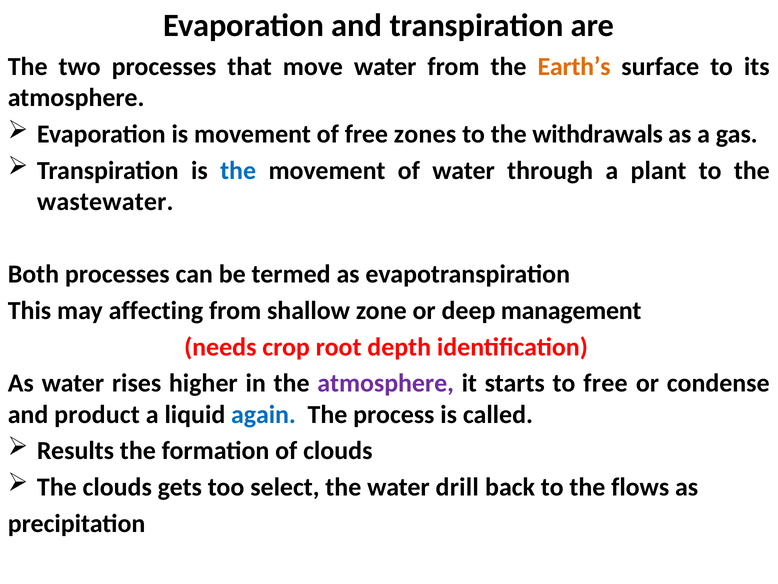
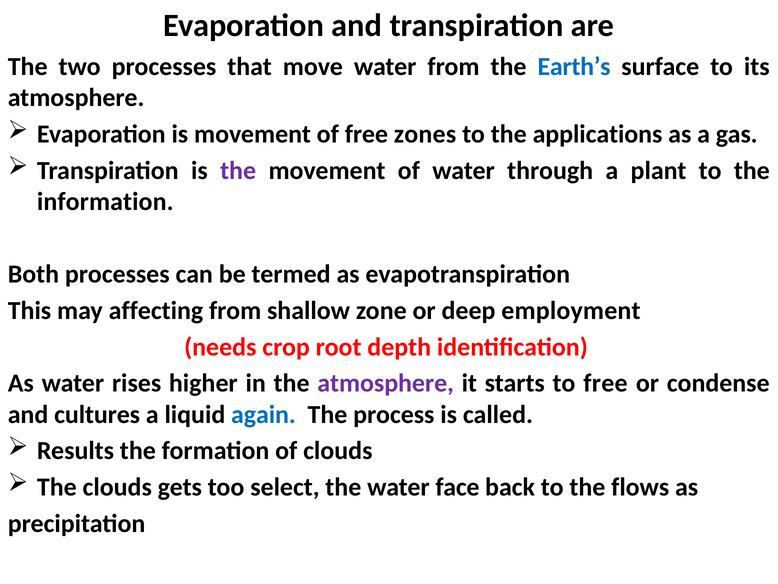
Earth’s colour: orange -> blue
withdrawals: withdrawals -> applications
the at (238, 170) colour: blue -> purple
wastewater: wastewater -> information
management: management -> employment
product: product -> cultures
drill: drill -> face
